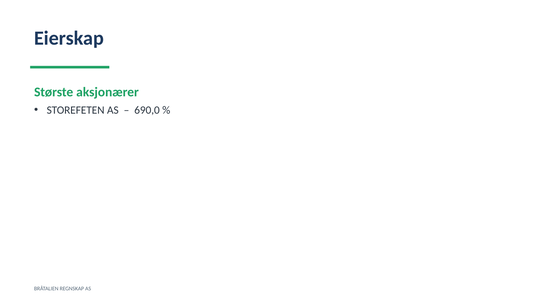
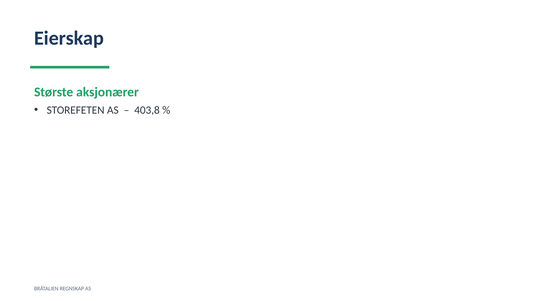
690,0: 690,0 -> 403,8
